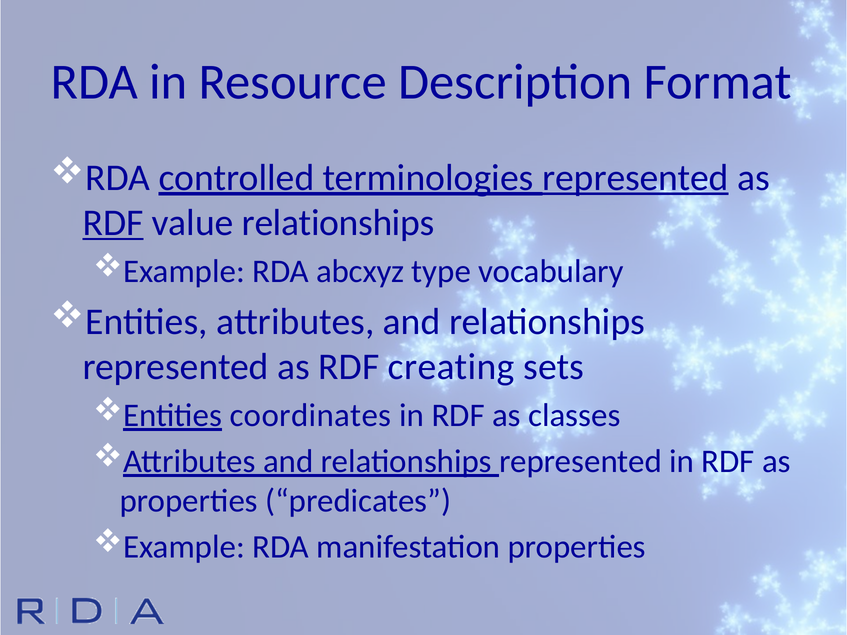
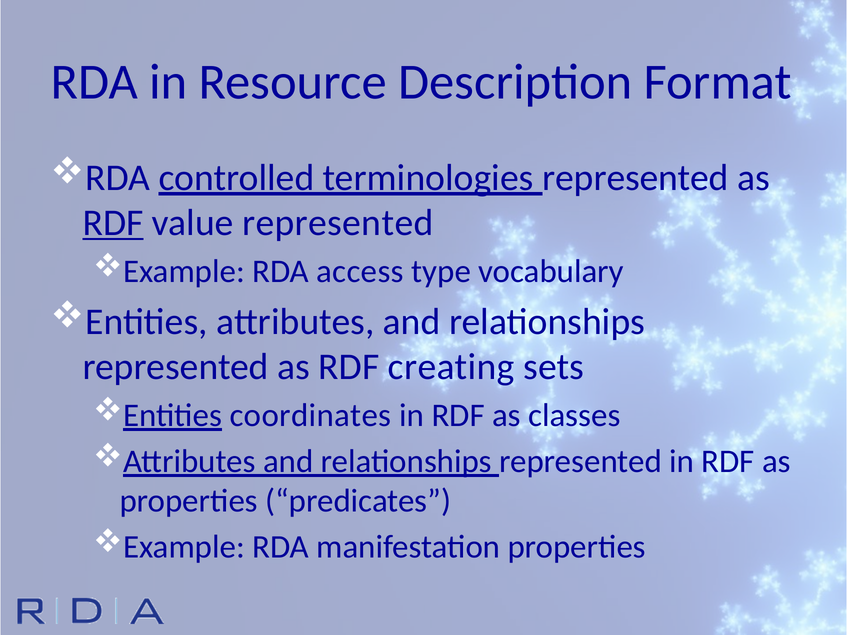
represented at (636, 178) underline: present -> none
value relationships: relationships -> represented
abcxyz: abcxyz -> access
